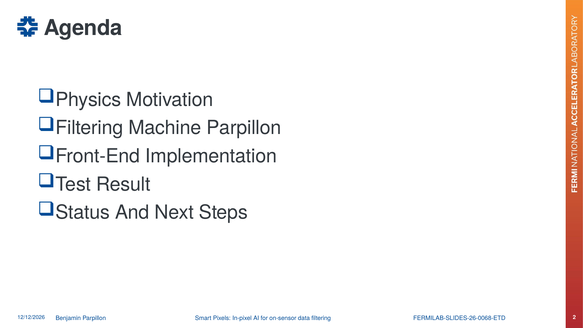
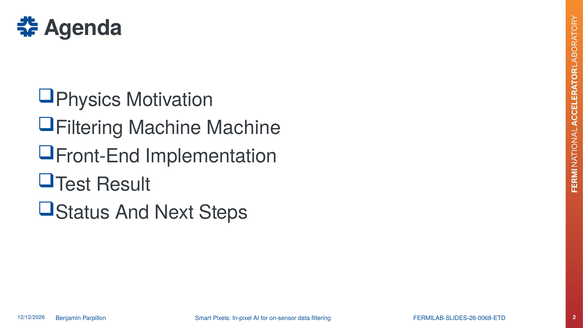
Machine Parpillon: Parpillon -> Machine
